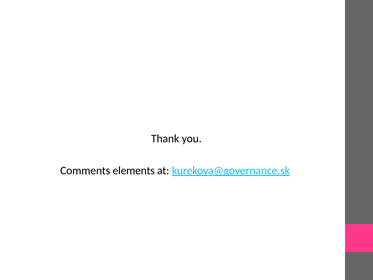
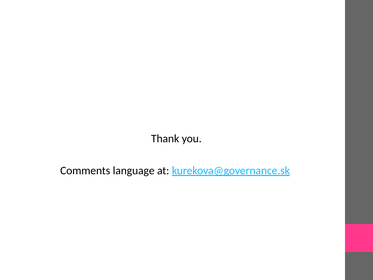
elements: elements -> language
